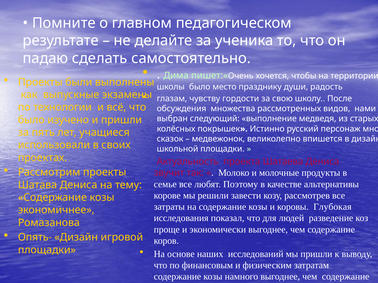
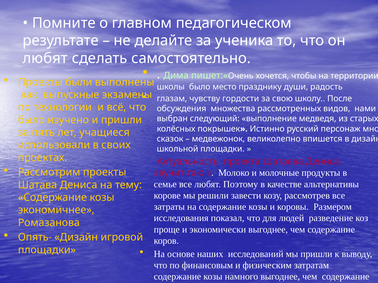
падаю at (45, 58): падаю -> любят
Глубокая: Глубокая -> Размером
